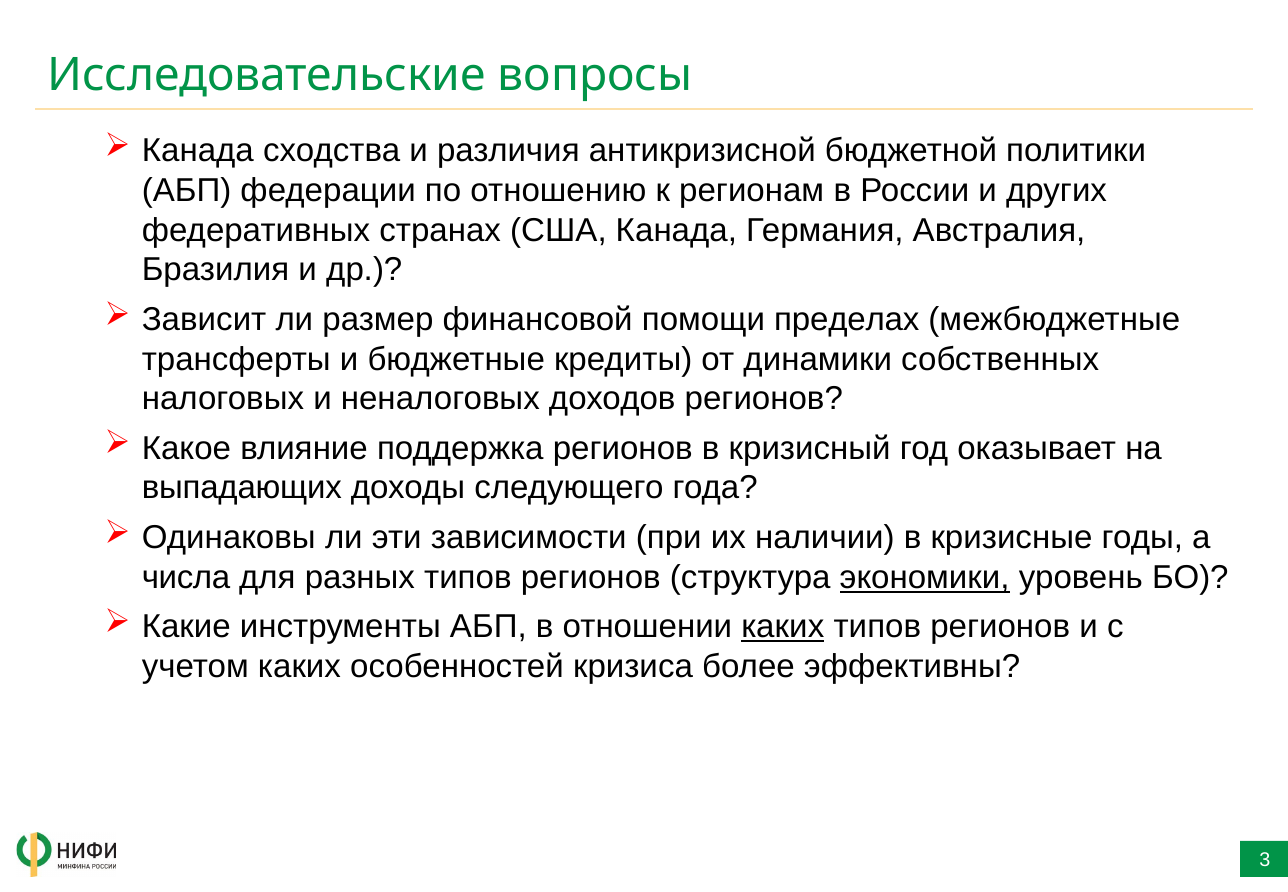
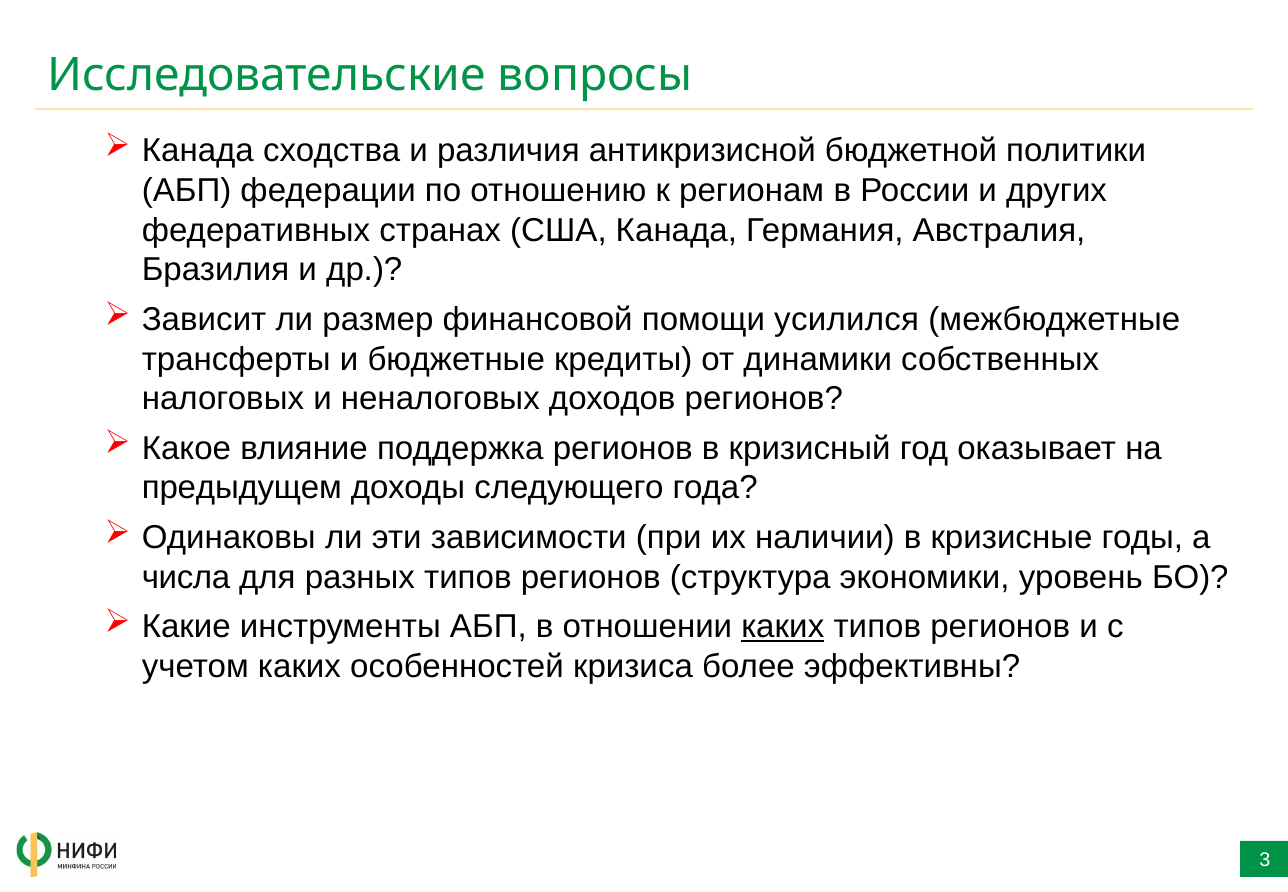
пределах: пределах -> усилился
выпадающих: выпадающих -> предыдущем
экономики underline: present -> none
